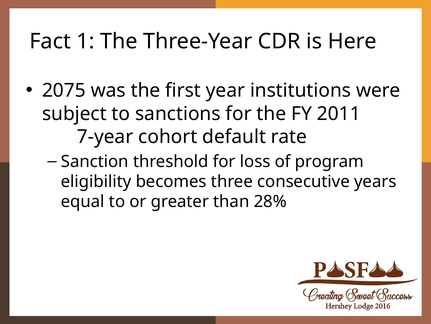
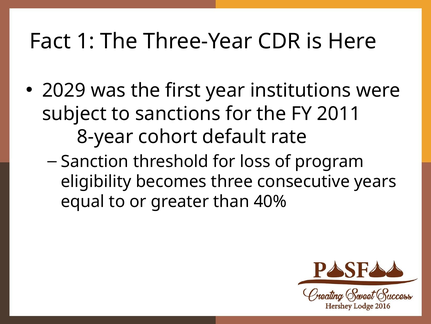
2075: 2075 -> 2029
7-year: 7-year -> 8-year
28%: 28% -> 40%
